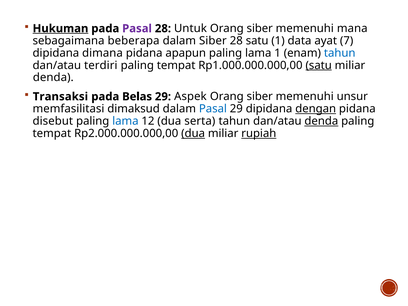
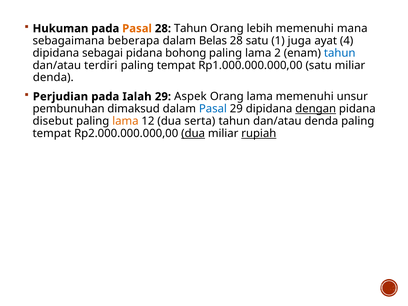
Hukuman underline: present -> none
Pasal at (137, 29) colour: purple -> orange
28 Untuk: Untuk -> Tahun
siber at (260, 29): siber -> lebih
dalam Siber: Siber -> Belas
data: data -> juga
7: 7 -> 4
dimana: dimana -> sebagai
apapun: apapun -> bohong
lama 1: 1 -> 2
satu at (319, 65) underline: present -> none
Transaksi: Transaksi -> Perjudian
Belas: Belas -> Ialah
siber at (260, 97): siber -> lama
memfasilitasi: memfasilitasi -> pembunuhan
lama at (125, 121) colour: blue -> orange
denda at (321, 121) underline: present -> none
